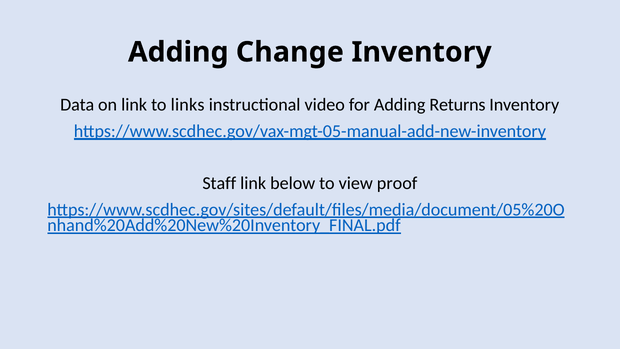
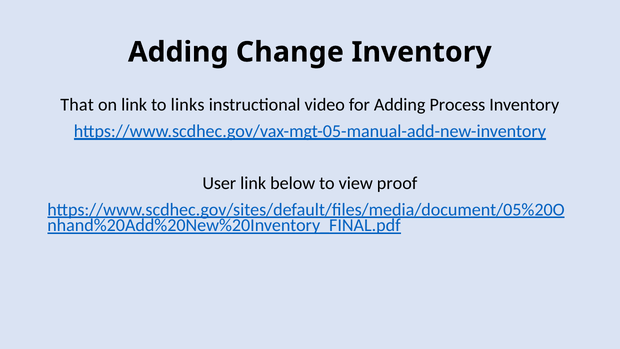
Data: Data -> That
Returns: Returns -> Process
Staff: Staff -> User
